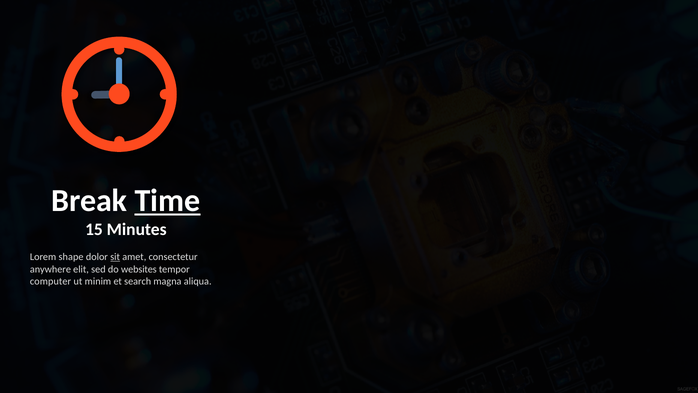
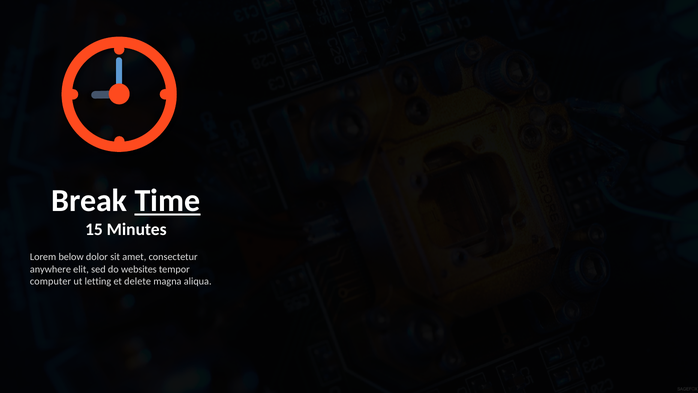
shape: shape -> below
sit underline: present -> none
minim: minim -> letting
search: search -> delete
